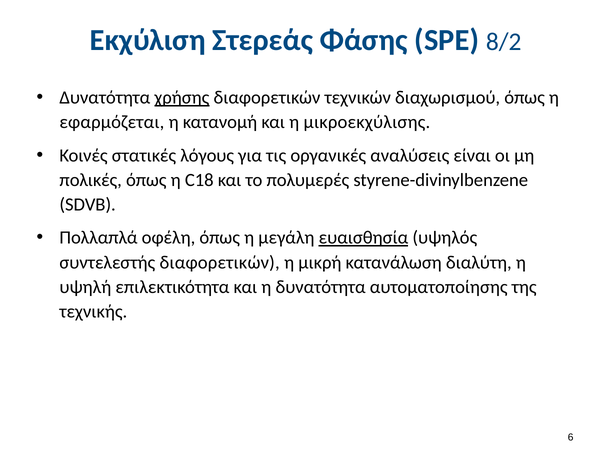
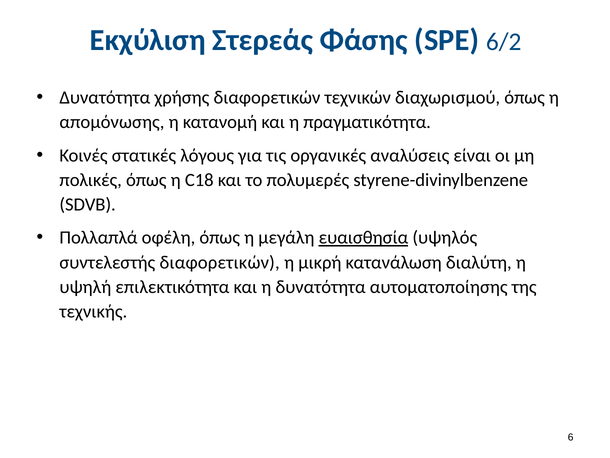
8/2: 8/2 -> 6/2
χρήσης underline: present -> none
εφαρμόζεται: εφαρμόζεται -> απομόνωσης
μικροεκχύλισης: μικροεκχύλισης -> πραγματικότητα
